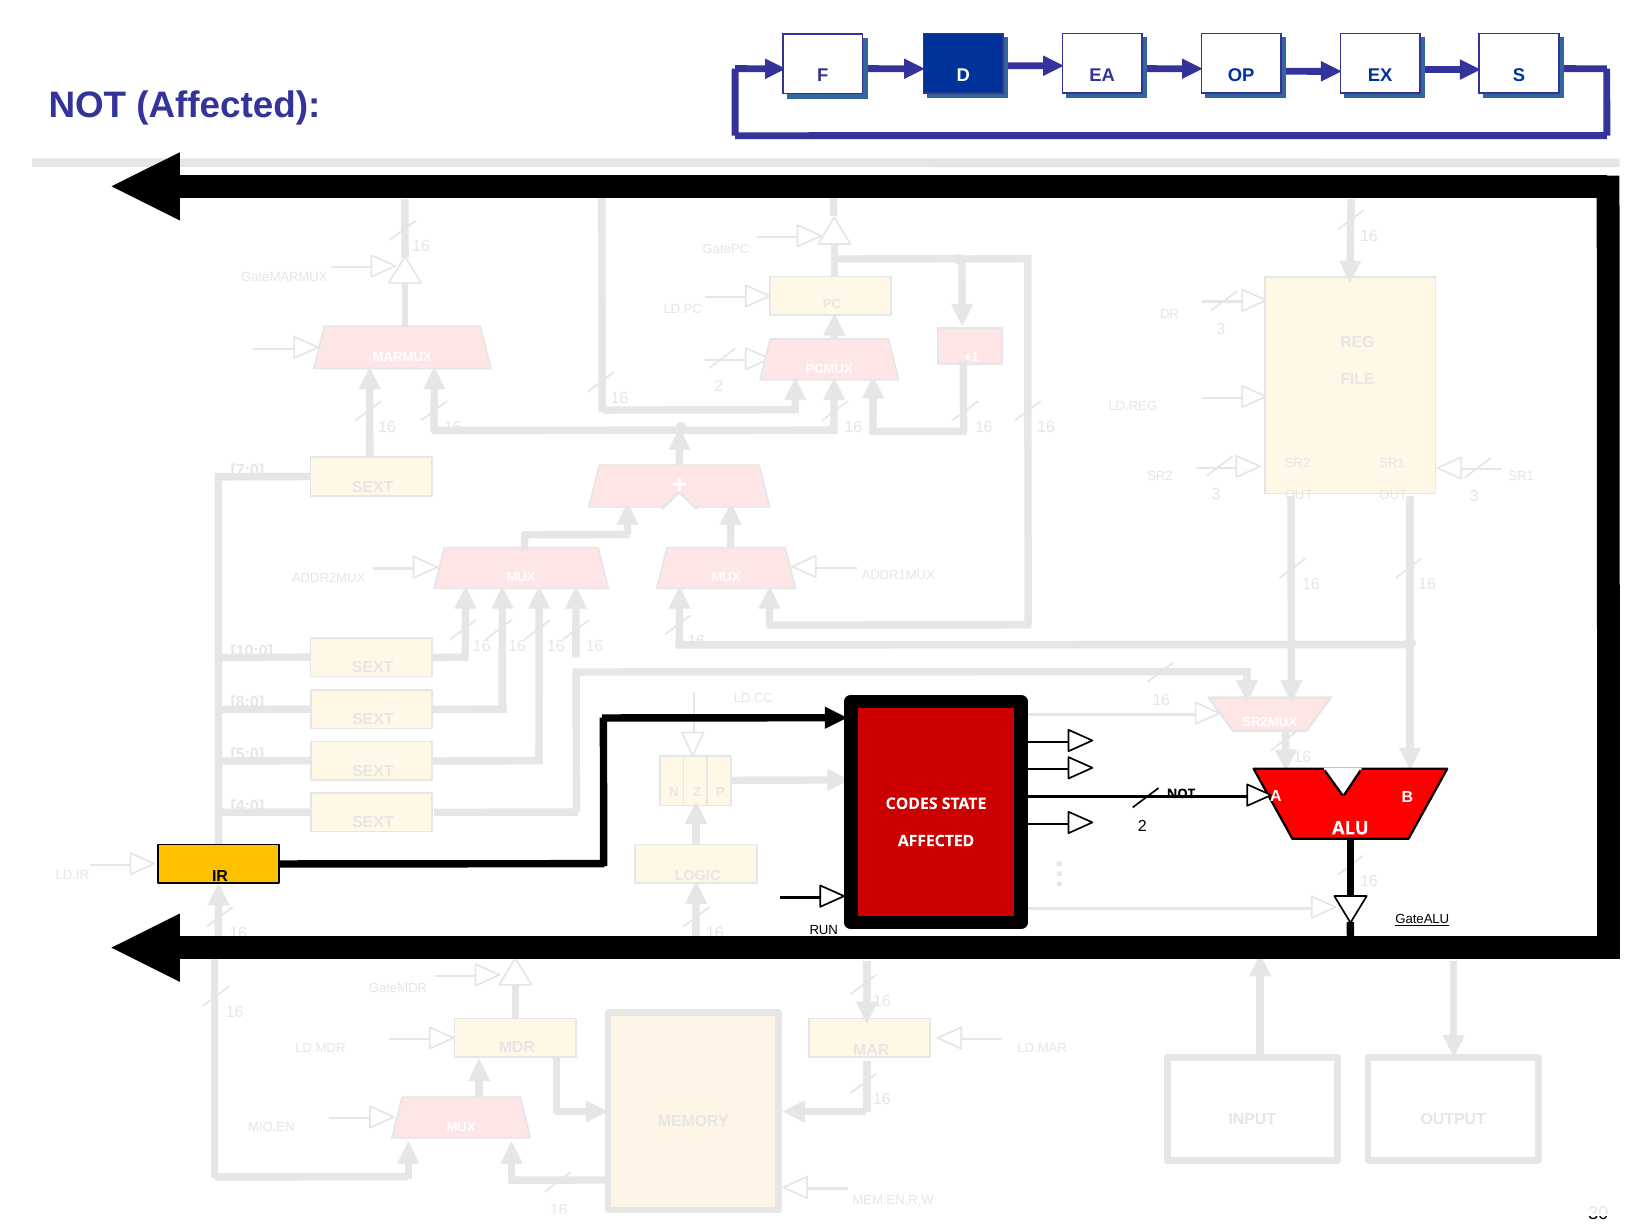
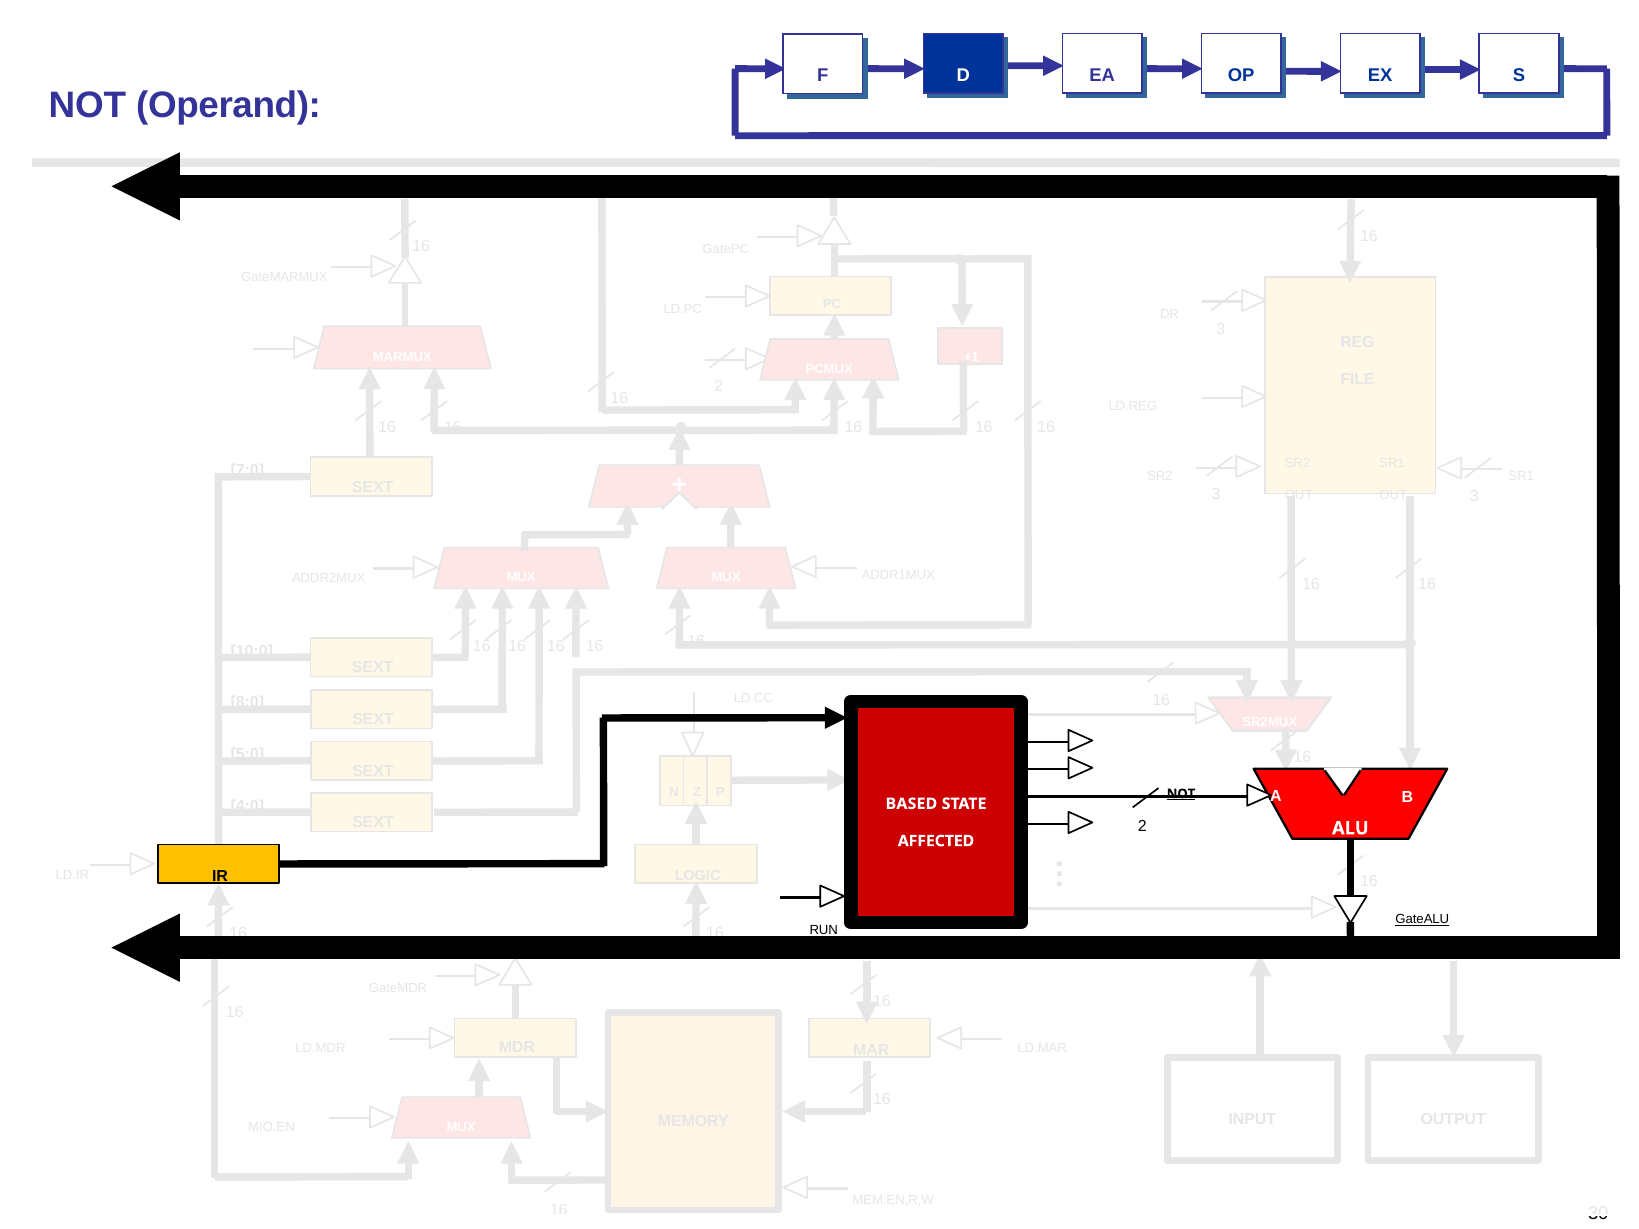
NOT Affected: Affected -> Operand
NOT at (1181, 794) underline: none -> present
CODES: CODES -> BASED
